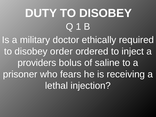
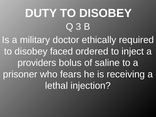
1: 1 -> 3
order: order -> faced
